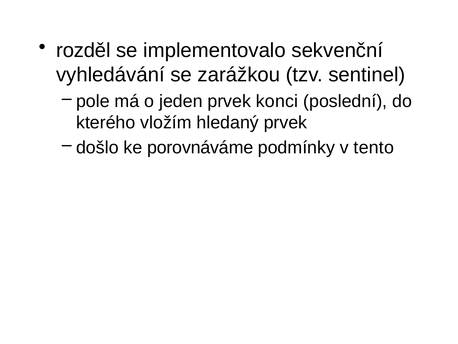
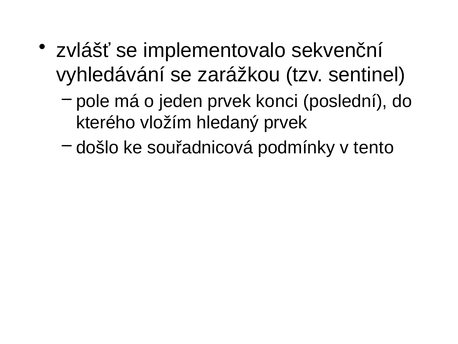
rozděl: rozděl -> zvlášť
porovnáváme: porovnáváme -> souřadnicová
